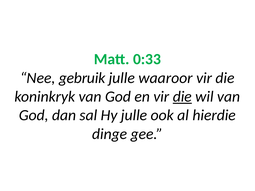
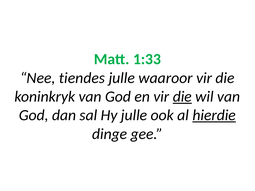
0:33: 0:33 -> 1:33
gebruik: gebruik -> tiendes
hierdie underline: none -> present
